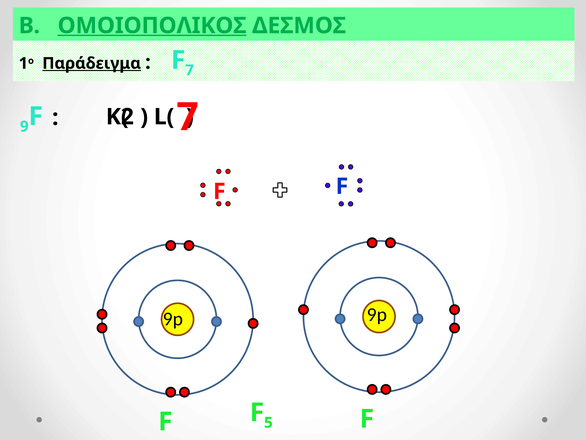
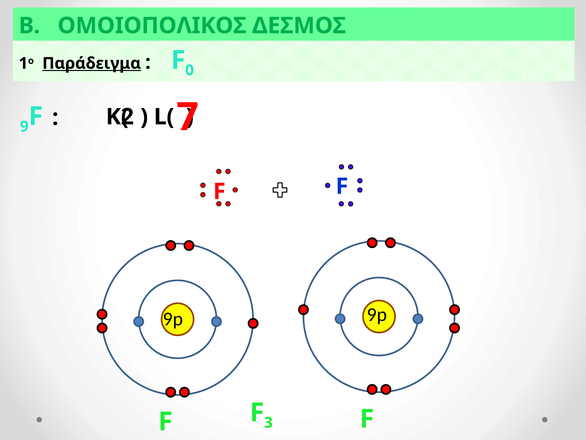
ΟΜΟΙΟΠΟΛΙΚΟΣ underline: present -> none
F 7: 7 -> 0
5: 5 -> 3
